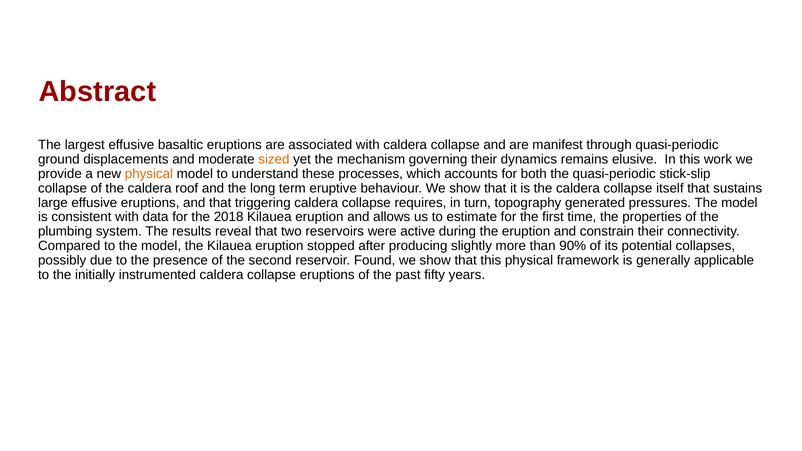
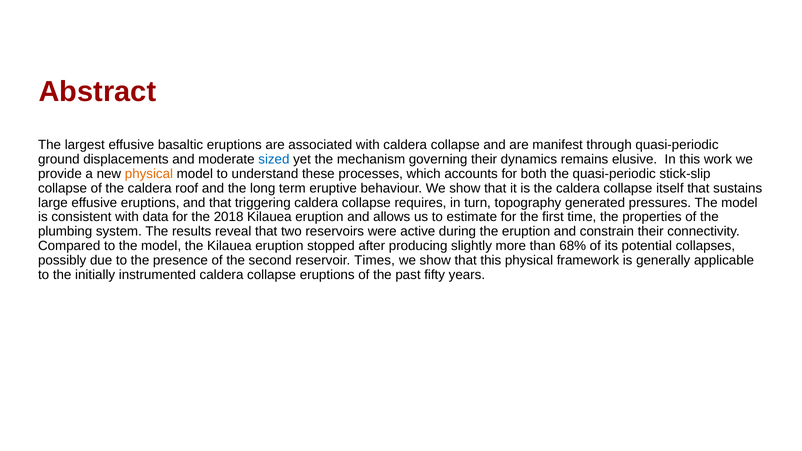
sized colour: orange -> blue
90%: 90% -> 68%
Found: Found -> Times
